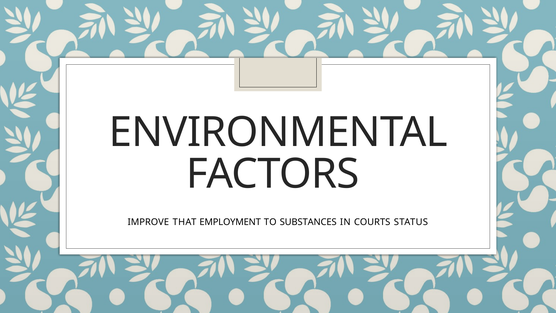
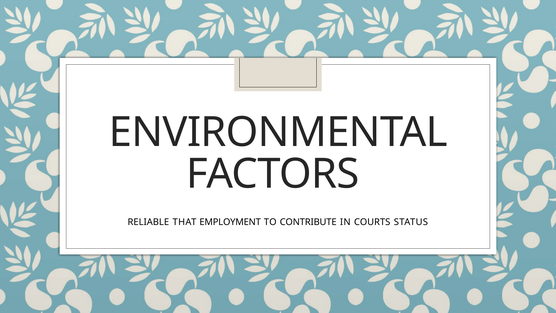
IMPROVE: IMPROVE -> RELIABLE
SUBSTANCES: SUBSTANCES -> CONTRIBUTE
